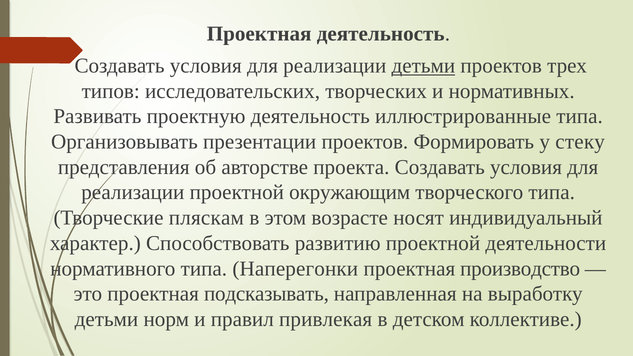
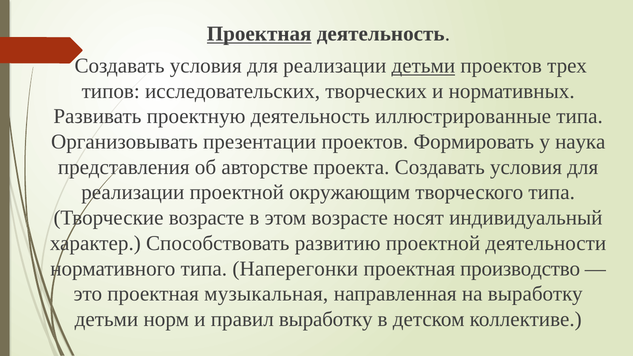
Проектная at (259, 34) underline: none -> present
стеку: стеку -> наука
Творческие пляскам: пляскам -> возрасте
подсказывать: подсказывать -> музыкальная
правил привлекая: привлекая -> выработку
